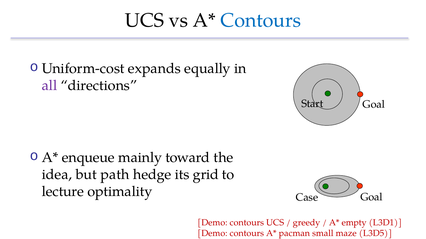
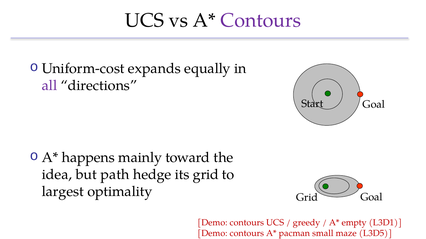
Contours at (261, 20) colour: blue -> purple
enqueue: enqueue -> happens
lecture: lecture -> largest
Case at (307, 198): Case -> Grid
